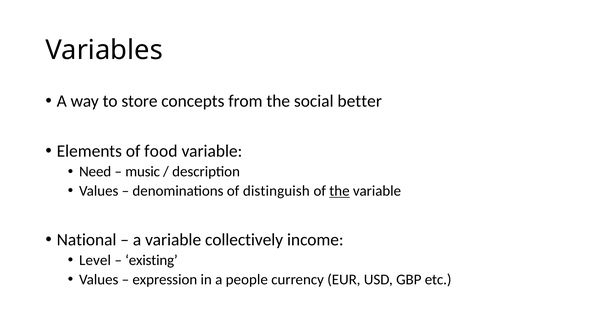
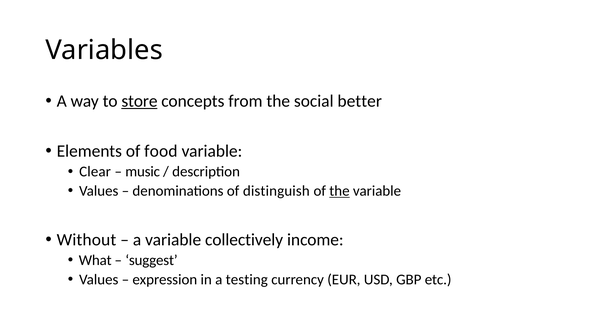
store underline: none -> present
Need: Need -> Clear
National: National -> Without
Level: Level -> What
existing: existing -> suggest
people: people -> testing
